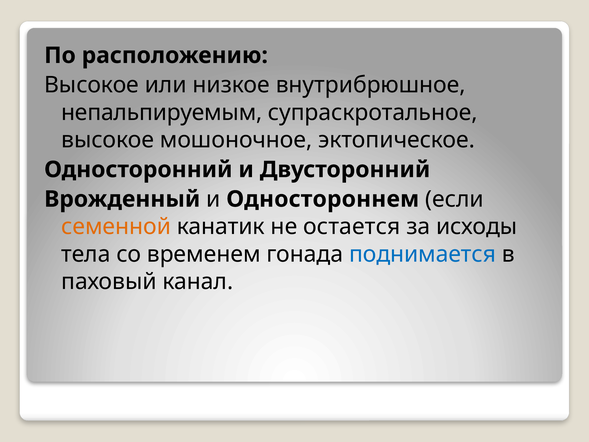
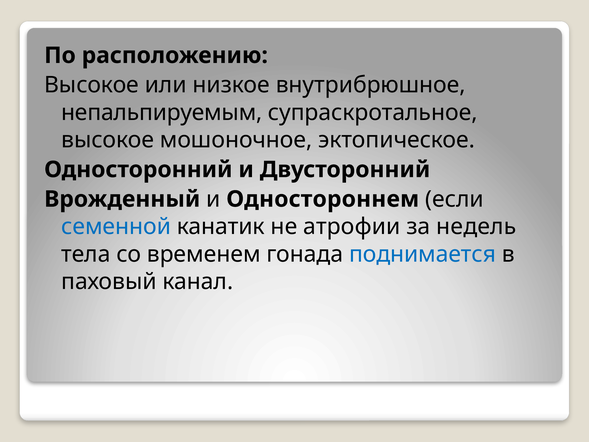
семенной colour: orange -> blue
остается: остается -> атрофии
исходы: исходы -> недель
